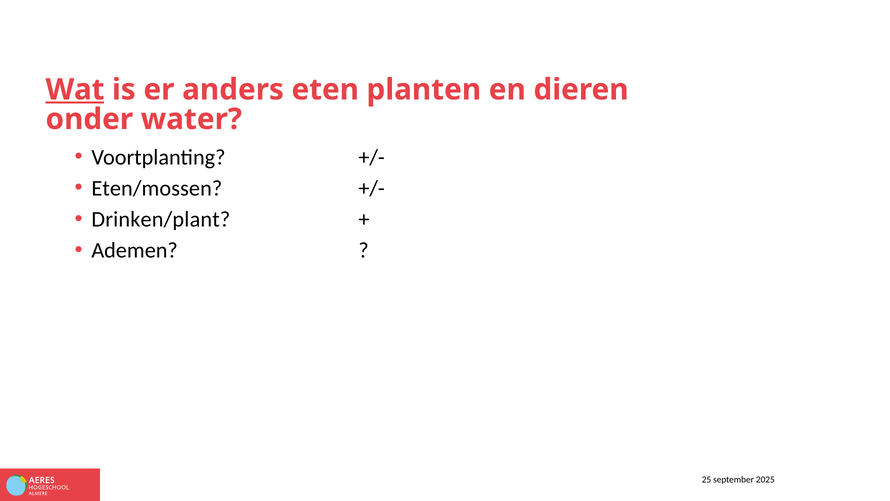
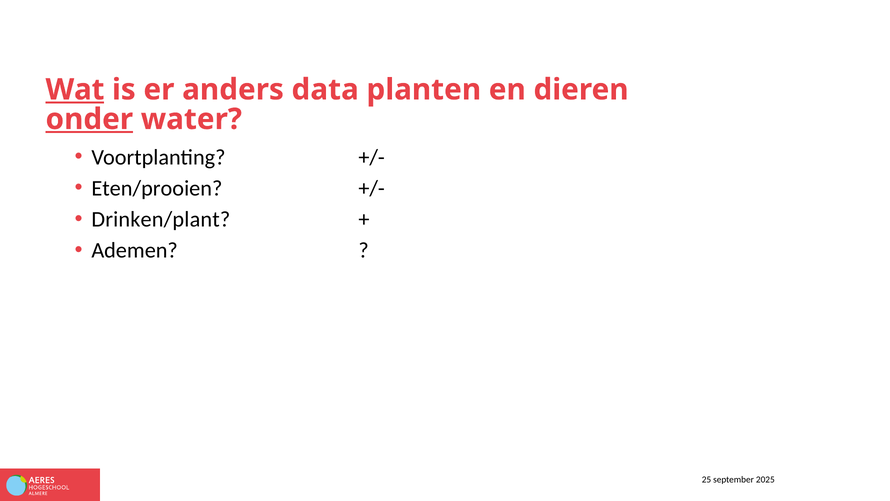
eten: eten -> data
onder underline: none -> present
Eten/mossen: Eten/mossen -> Eten/prooien
